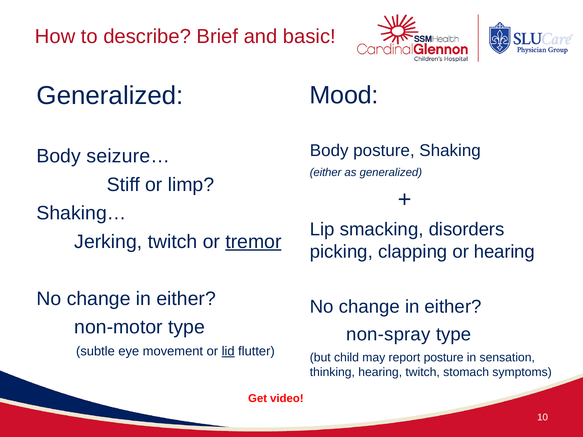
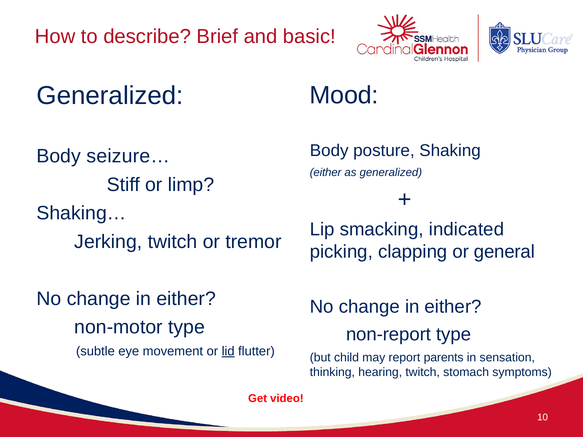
disorders: disorders -> indicated
tremor underline: present -> none
or hearing: hearing -> general
non-spray: non-spray -> non-report
report posture: posture -> parents
